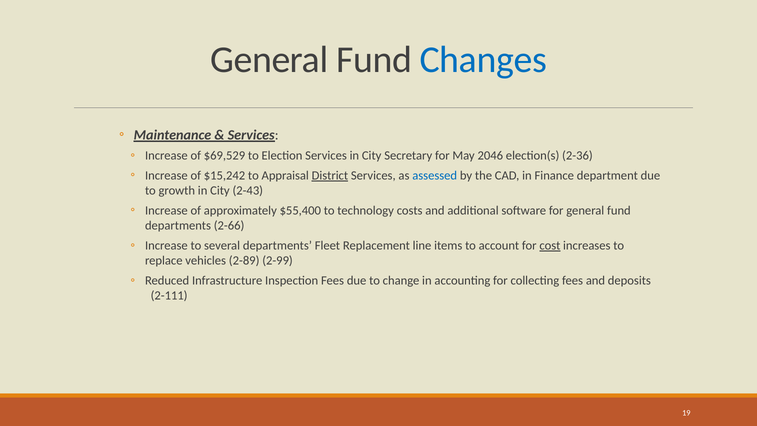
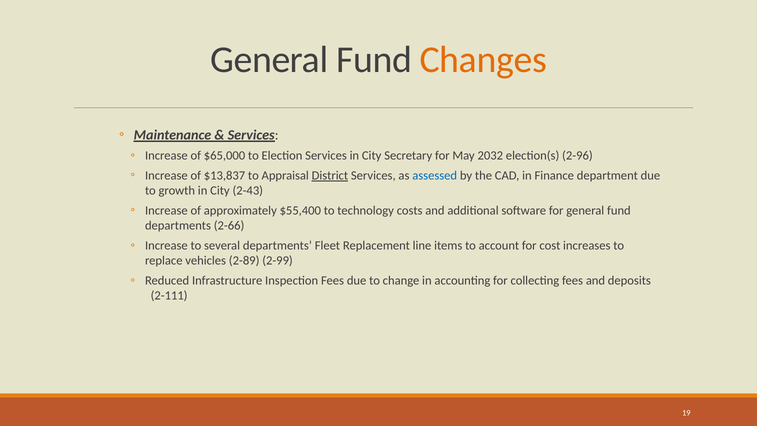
Changes colour: blue -> orange
$69,529: $69,529 -> $65,000
2046: 2046 -> 2032
2-36: 2-36 -> 2-96
$15,242: $15,242 -> $13,837
cost underline: present -> none
